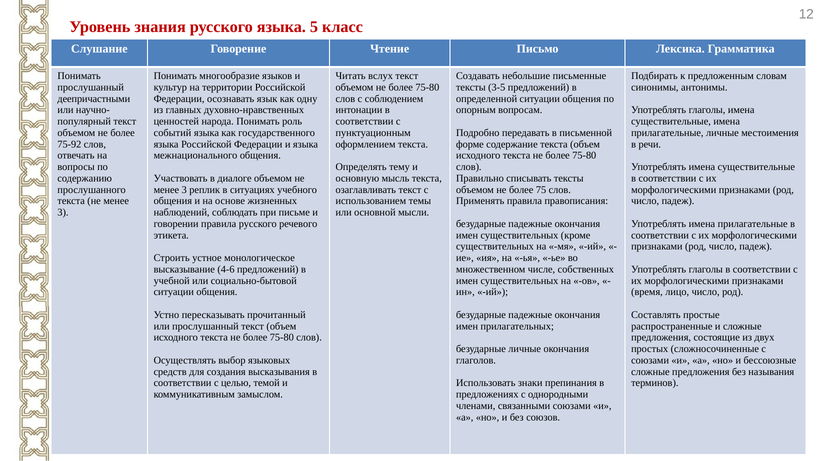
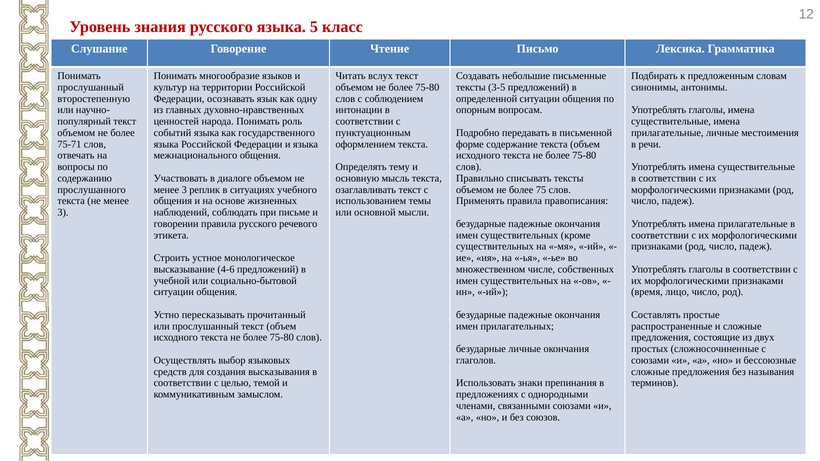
деепричастными: деепричастными -> второстепенную
75-92: 75-92 -> 75-71
